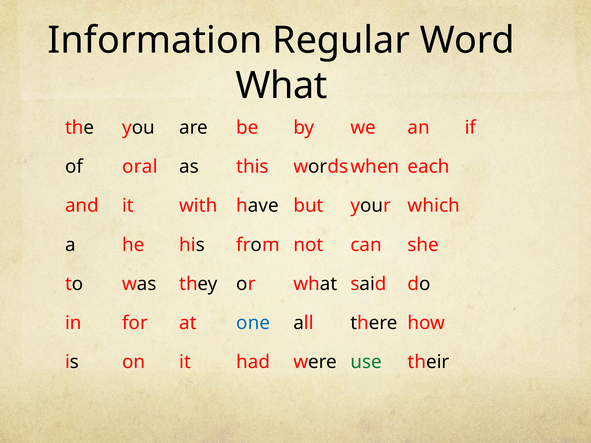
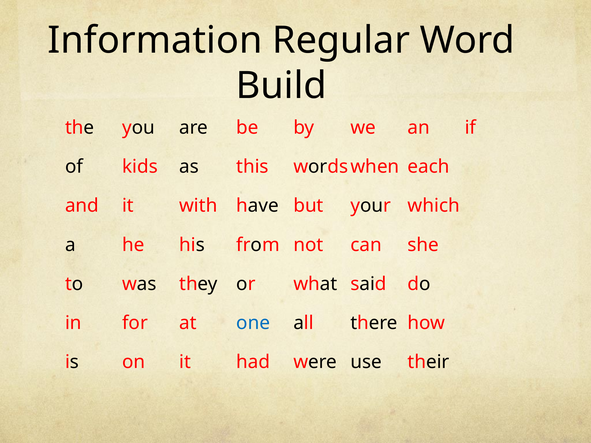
What at (281, 86): What -> Build
oral: oral -> kids
use colour: green -> black
